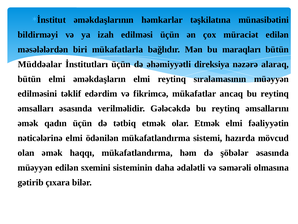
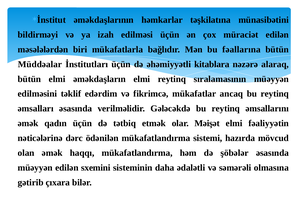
maraqları: maraqları -> fəallarına
direksiya: direksiya -> kitablara
olar Etmək: Etmək -> Məişət
nəticələrinə elmi: elmi -> dərc
